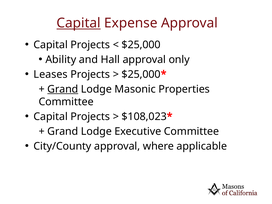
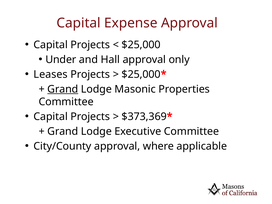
Capital at (79, 23) underline: present -> none
Ability: Ability -> Under
$108,023: $108,023 -> $373,369
